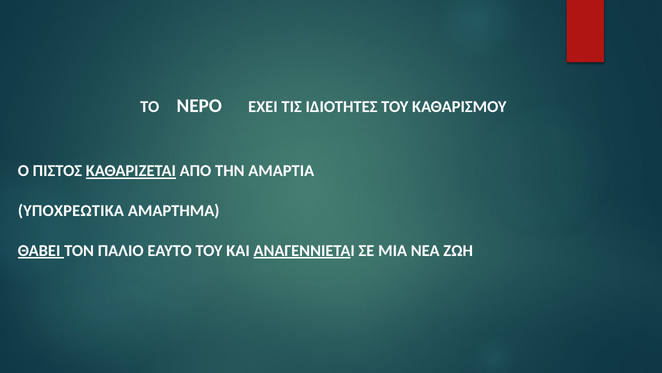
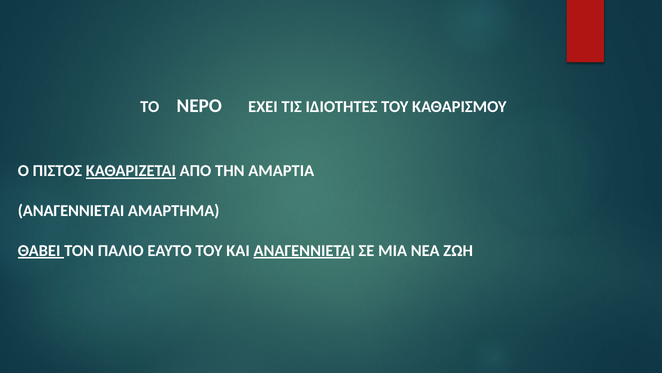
ΥΠΟΧΡΕΩΤΙΚΑ at (71, 210): ΥΠΟΧΡΕΩΤΙΚΑ -> ΑΝΑΓΕΝΝΙΕΤΑΙ
